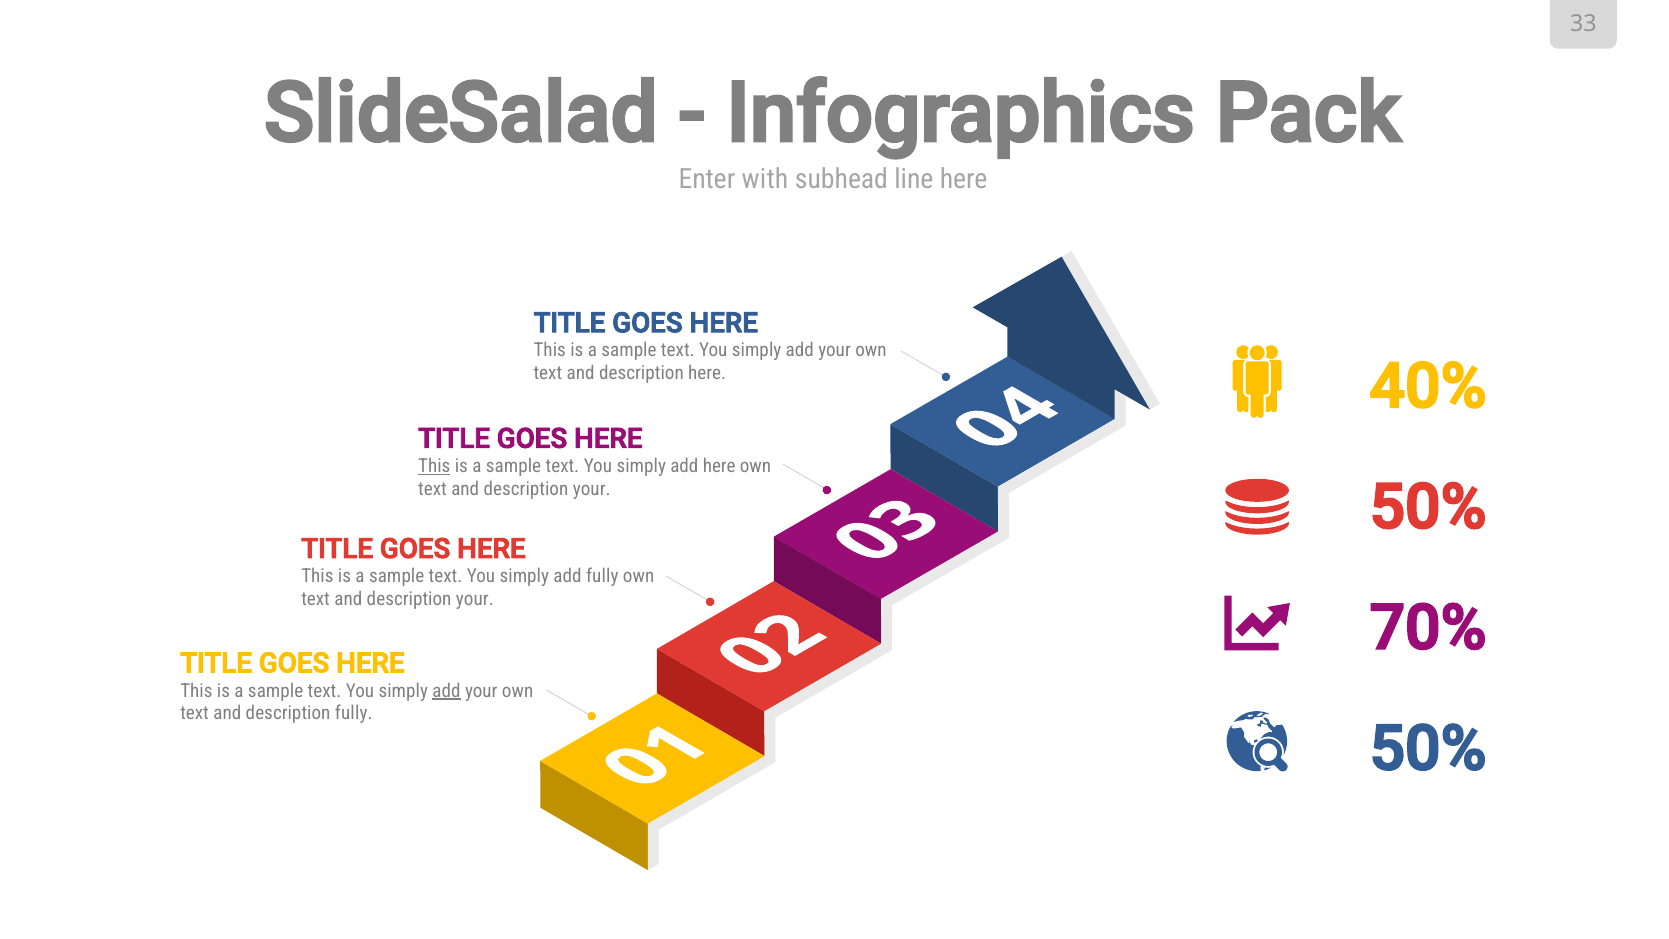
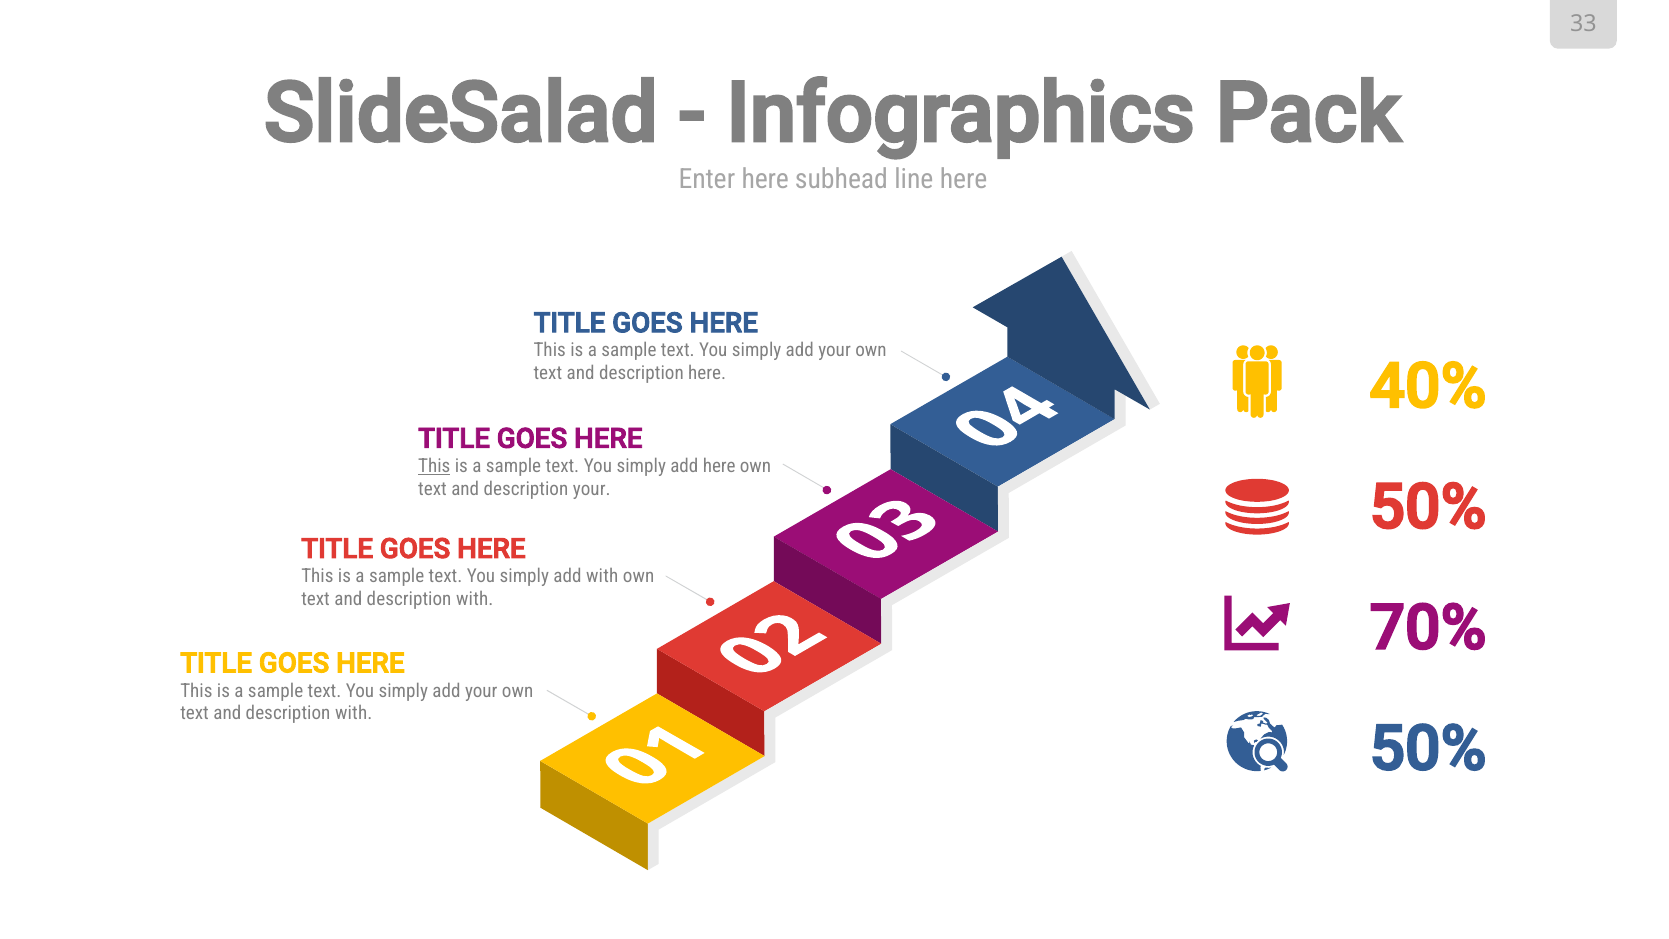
Enter with: with -> here
add fully: fully -> with
your at (475, 599): your -> with
add at (446, 691) underline: present -> none
fully at (354, 714): fully -> with
